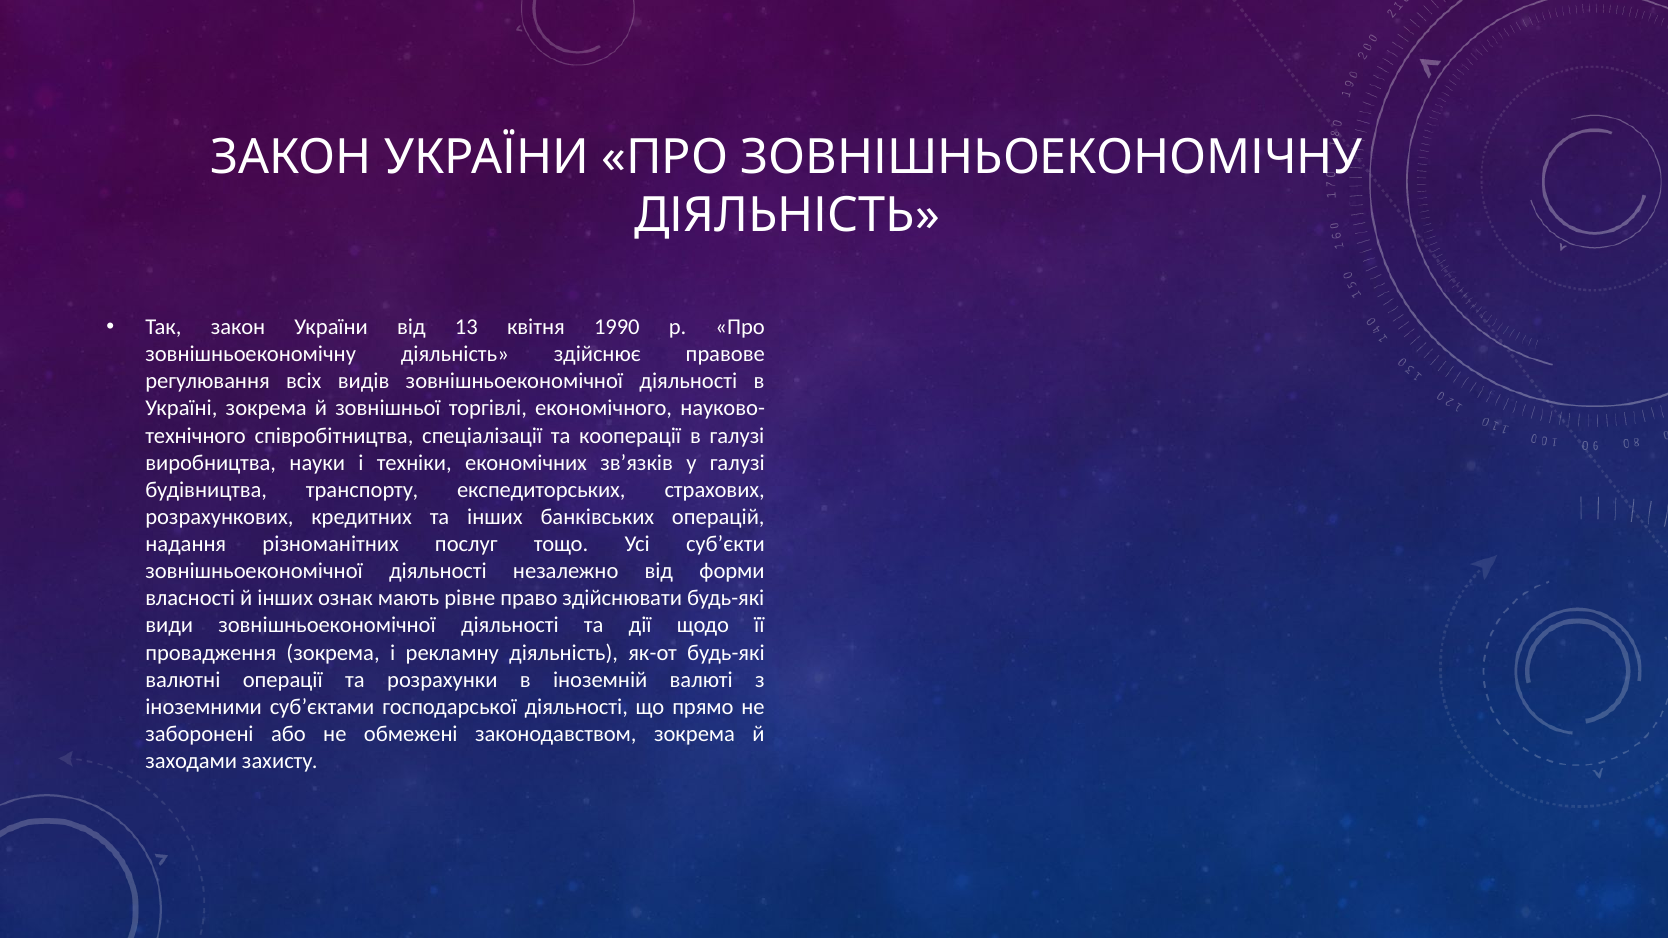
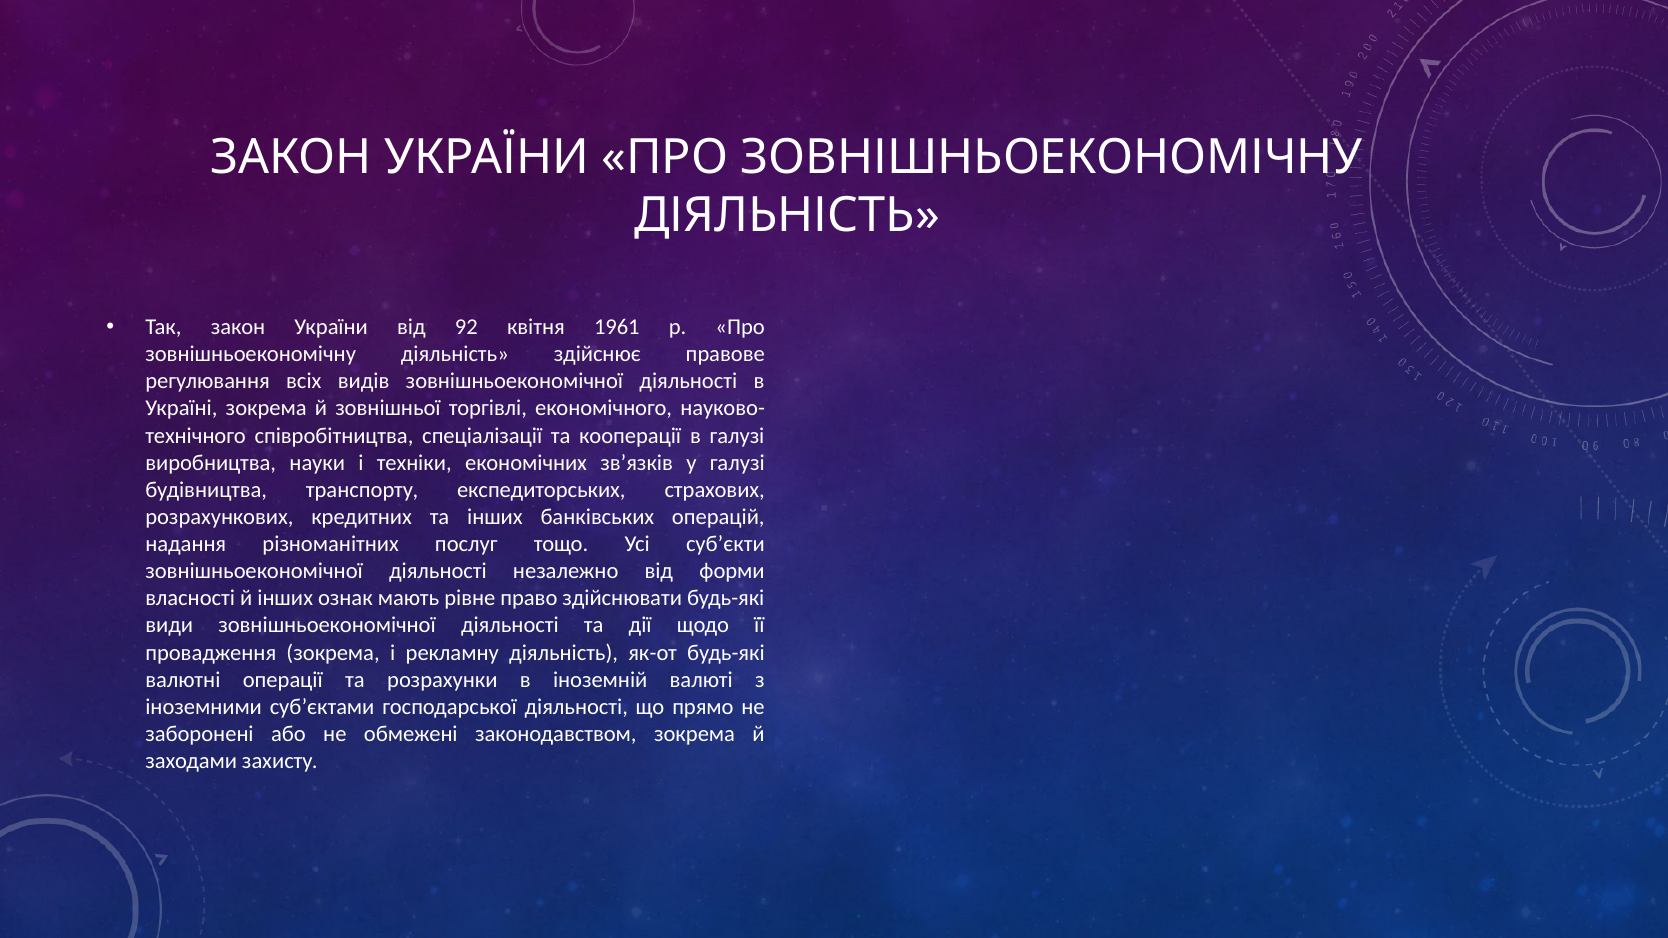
13: 13 -> 92
1990: 1990 -> 1961
